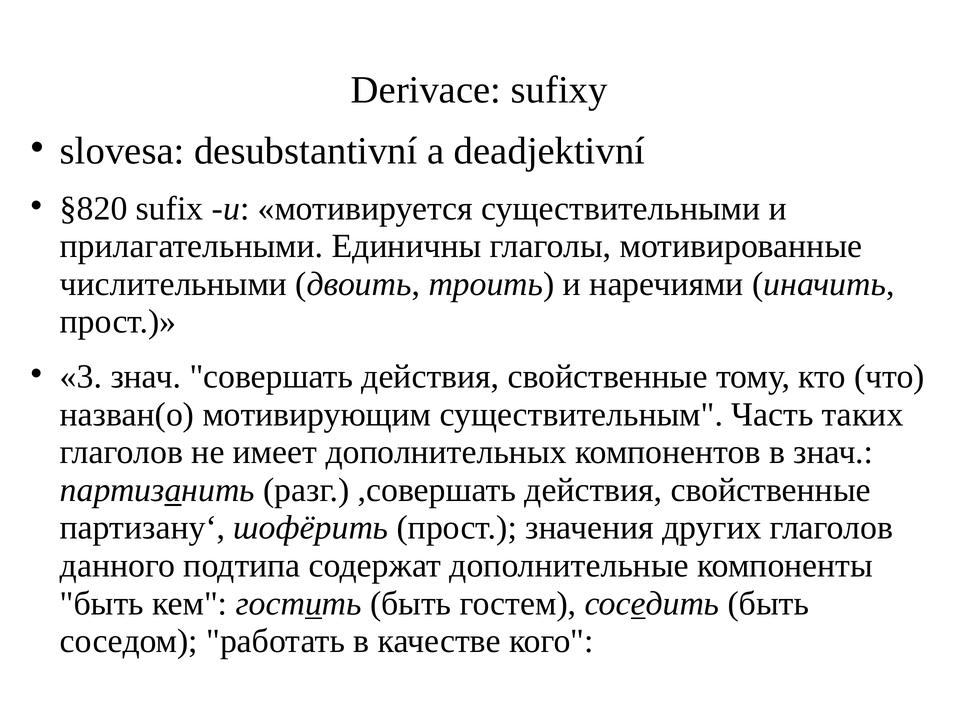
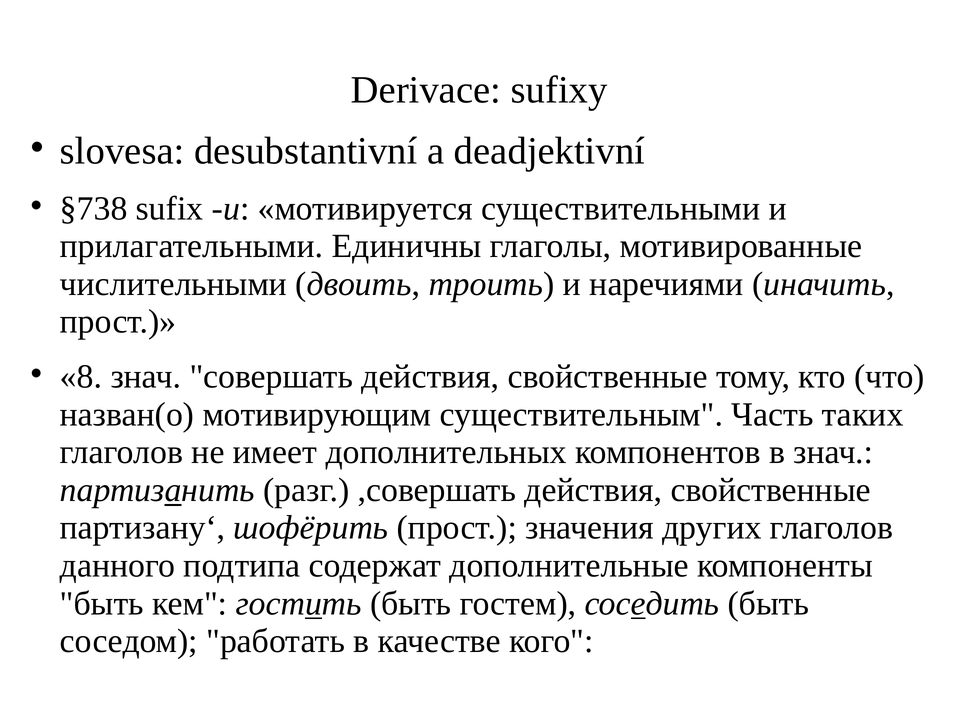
§820: §820 -> §738
3: 3 -> 8
